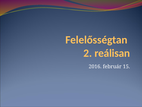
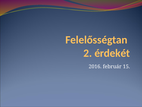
reálisan: reálisan -> érdekét
